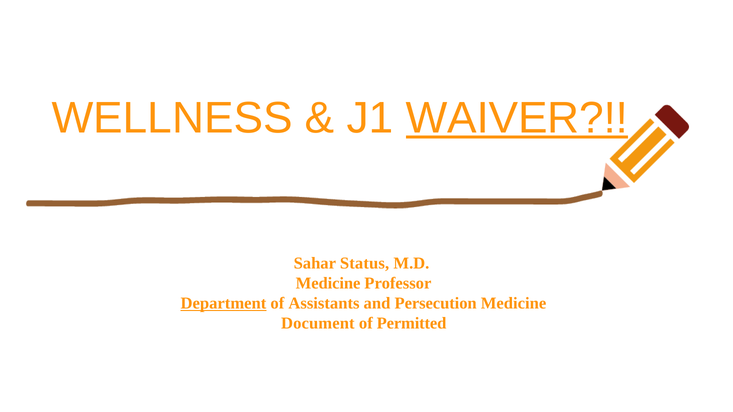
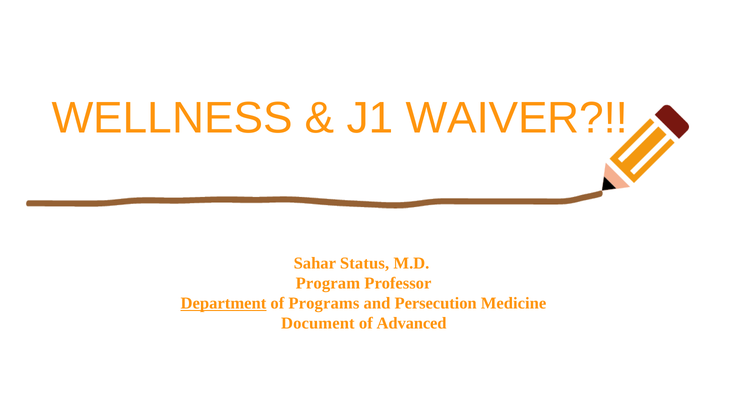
WAIVER underline: present -> none
Medicine at (328, 284): Medicine -> Program
Assistants: Assistants -> Programs
Permitted: Permitted -> Advanced
